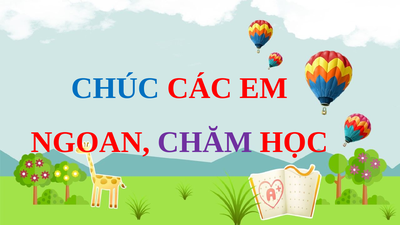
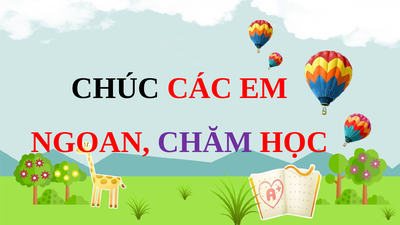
CHÚC colour: blue -> black
